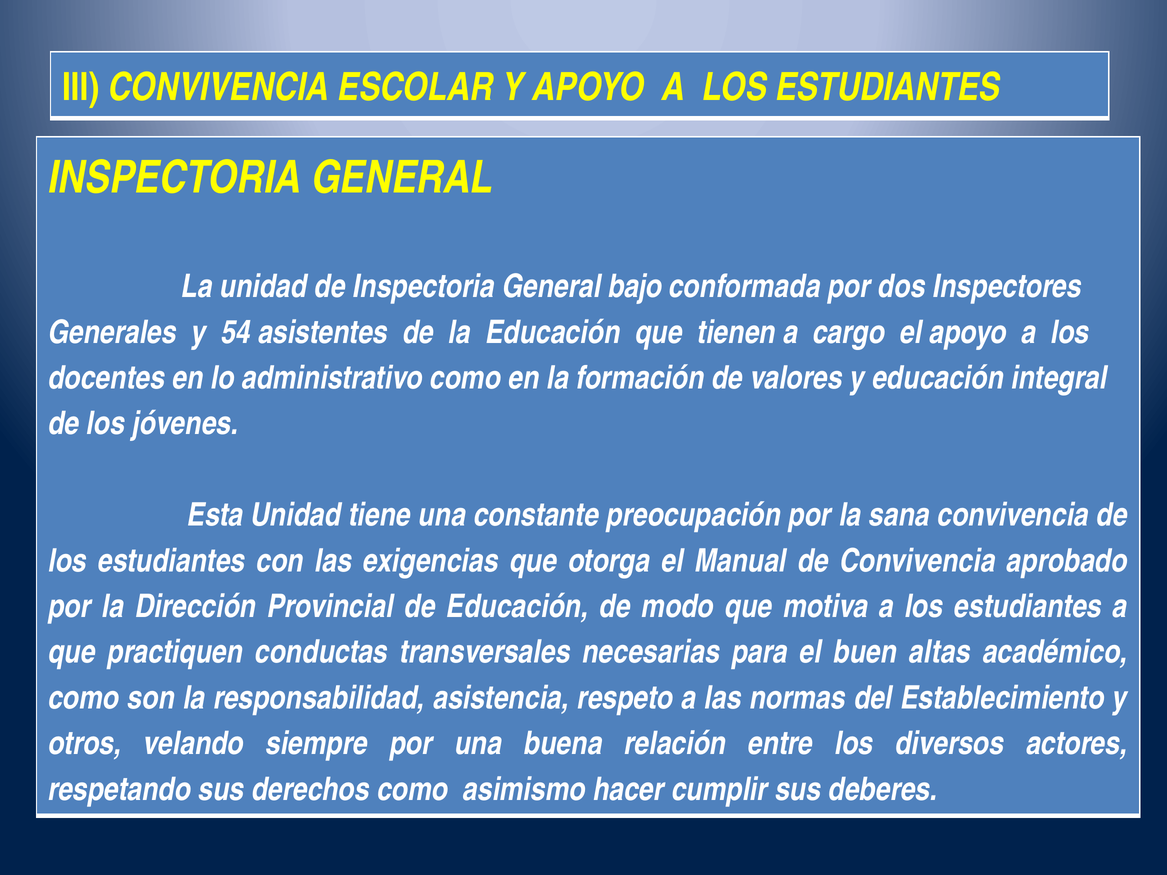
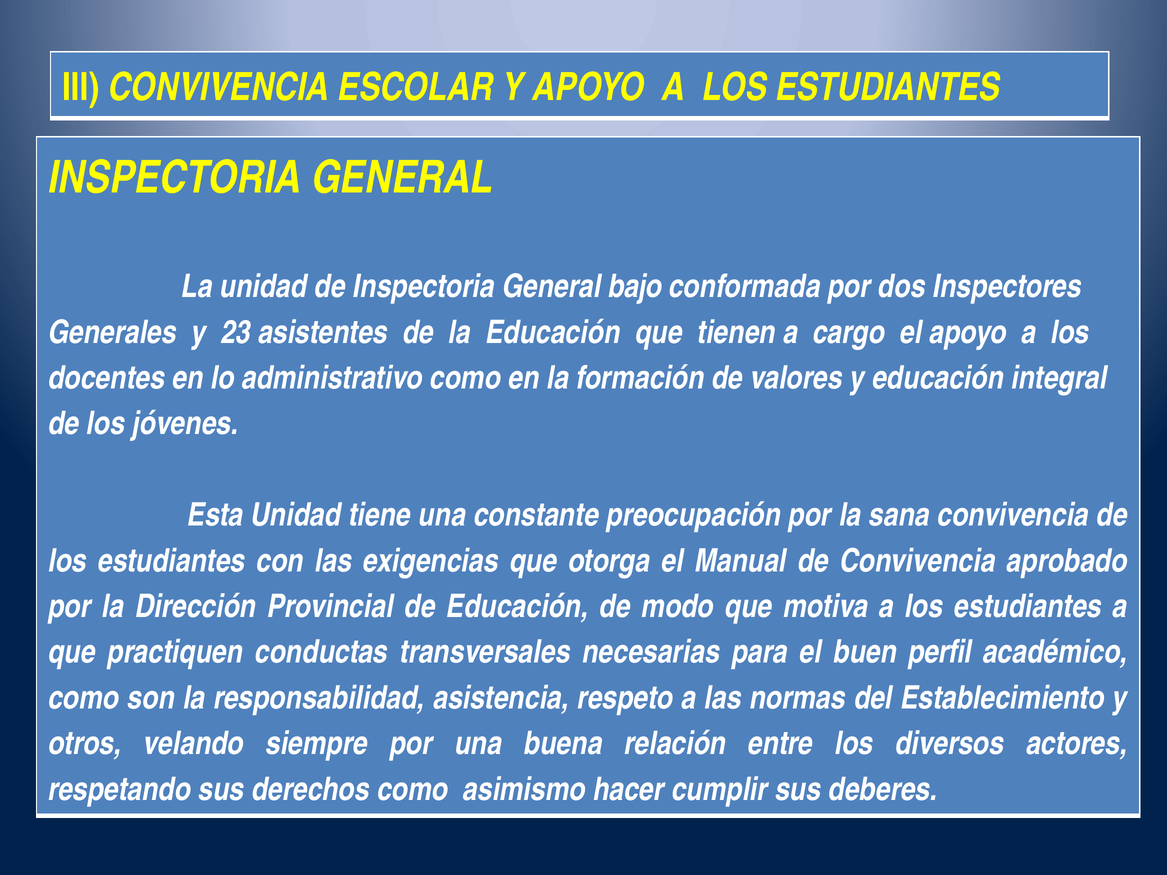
54: 54 -> 23
altas: altas -> perfil
